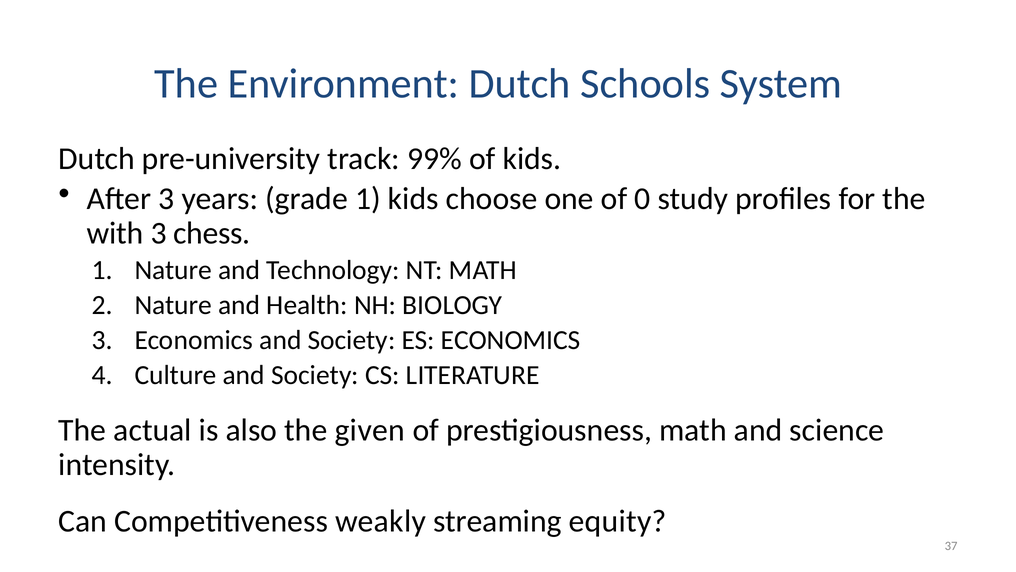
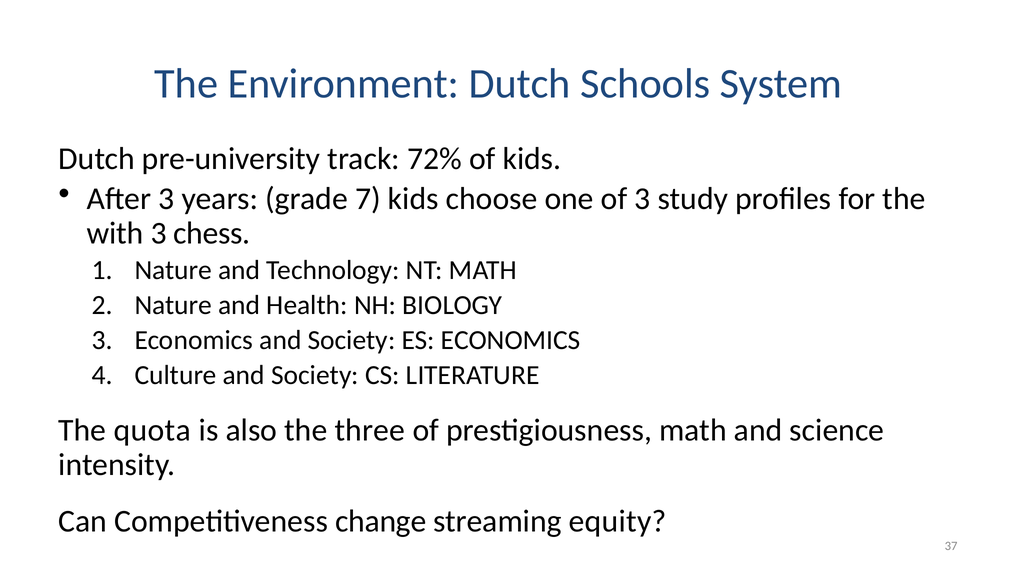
99%: 99% -> 72%
grade 1: 1 -> 7
of 0: 0 -> 3
actual: actual -> quota
given: given -> three
weakly: weakly -> change
